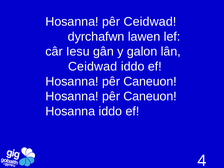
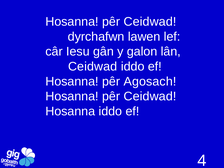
Caneuon at (150, 81): Caneuon -> Agosach
Caneuon at (150, 96): Caneuon -> Ceidwad
